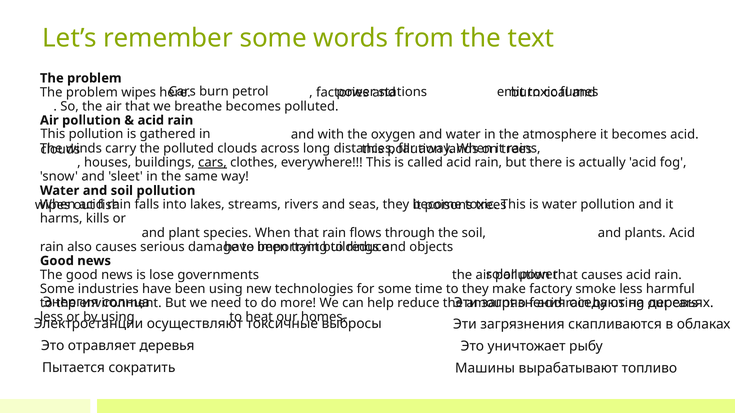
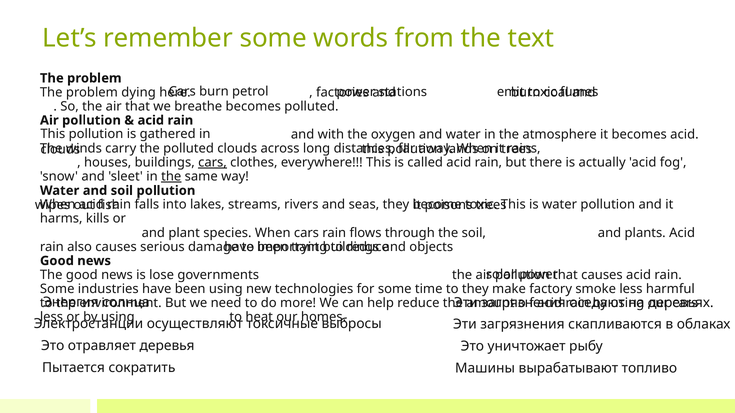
problem wipes: wipes -> dying
the at (171, 177) underline: none -> present
When that: that -> cars
